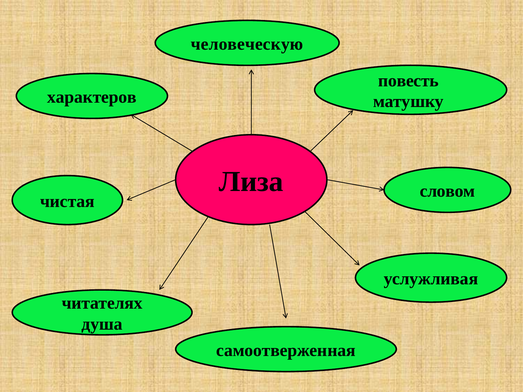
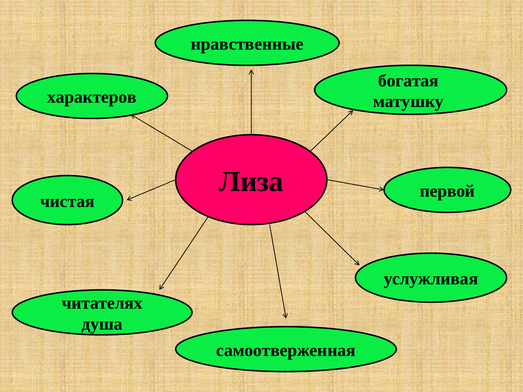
человеческую: человеческую -> нравственные
повесть: повесть -> богатая
словом: словом -> первой
